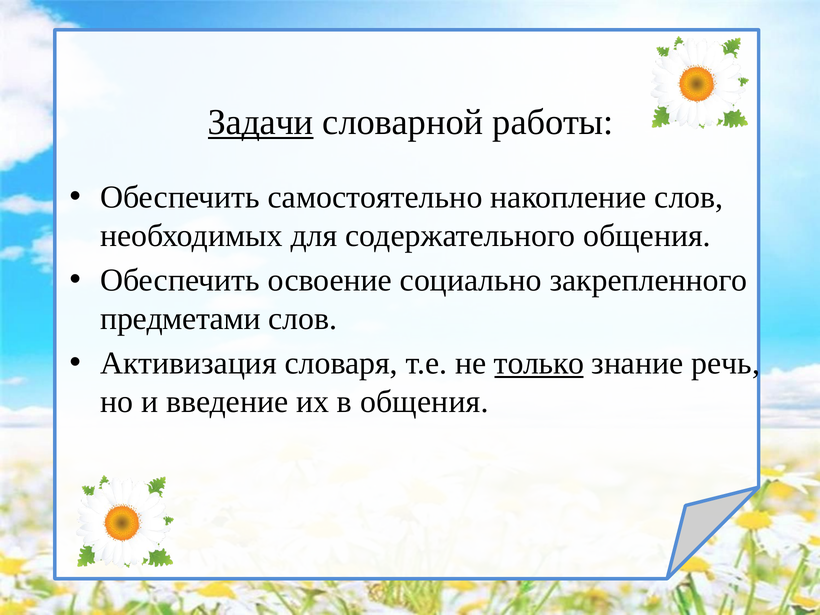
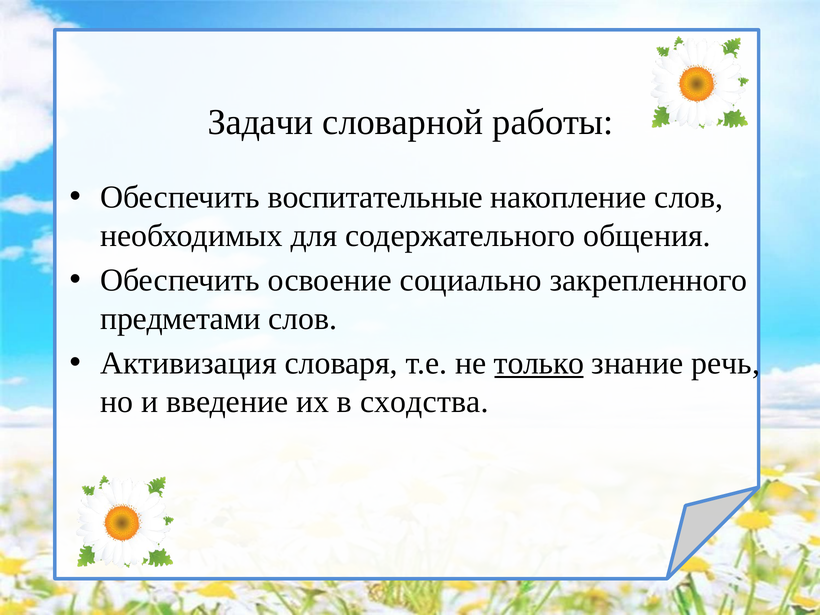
Задачи underline: present -> none
самостоятельно: самостоятельно -> воспитательные
в общения: общения -> сходства
